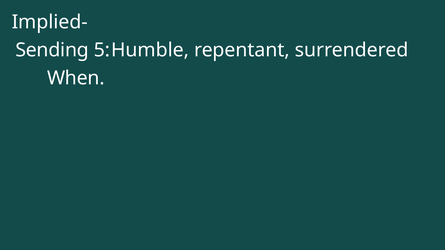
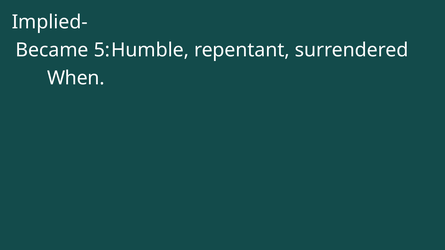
Sending: Sending -> Became
